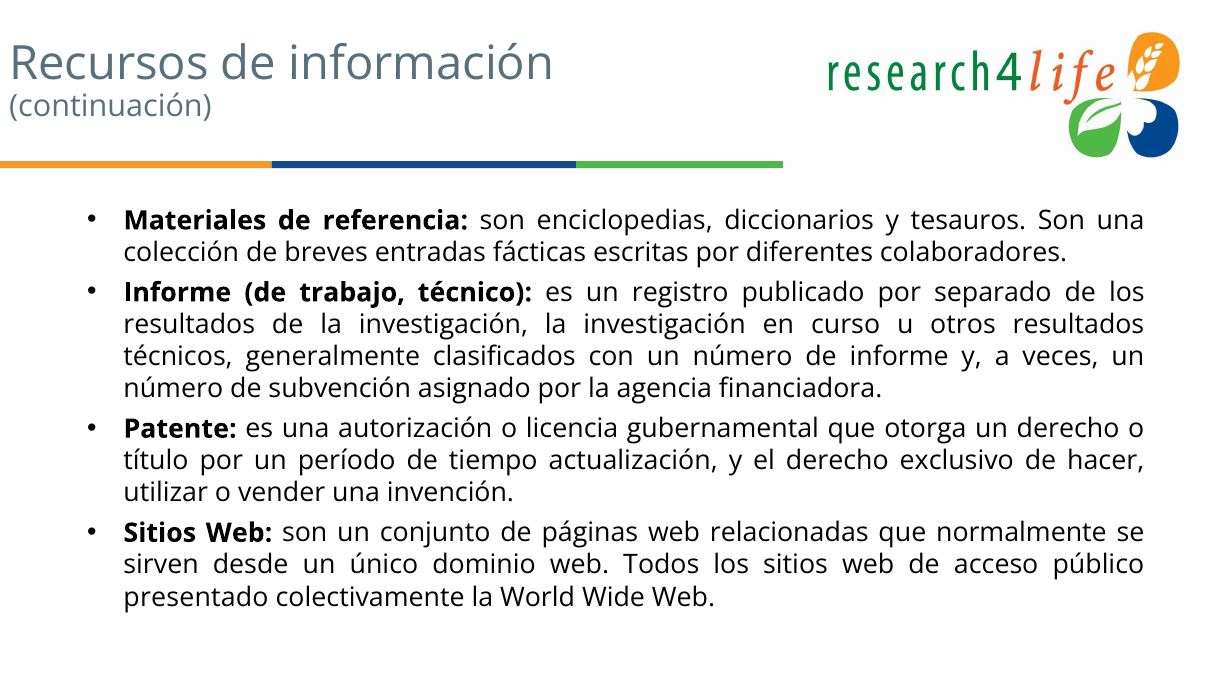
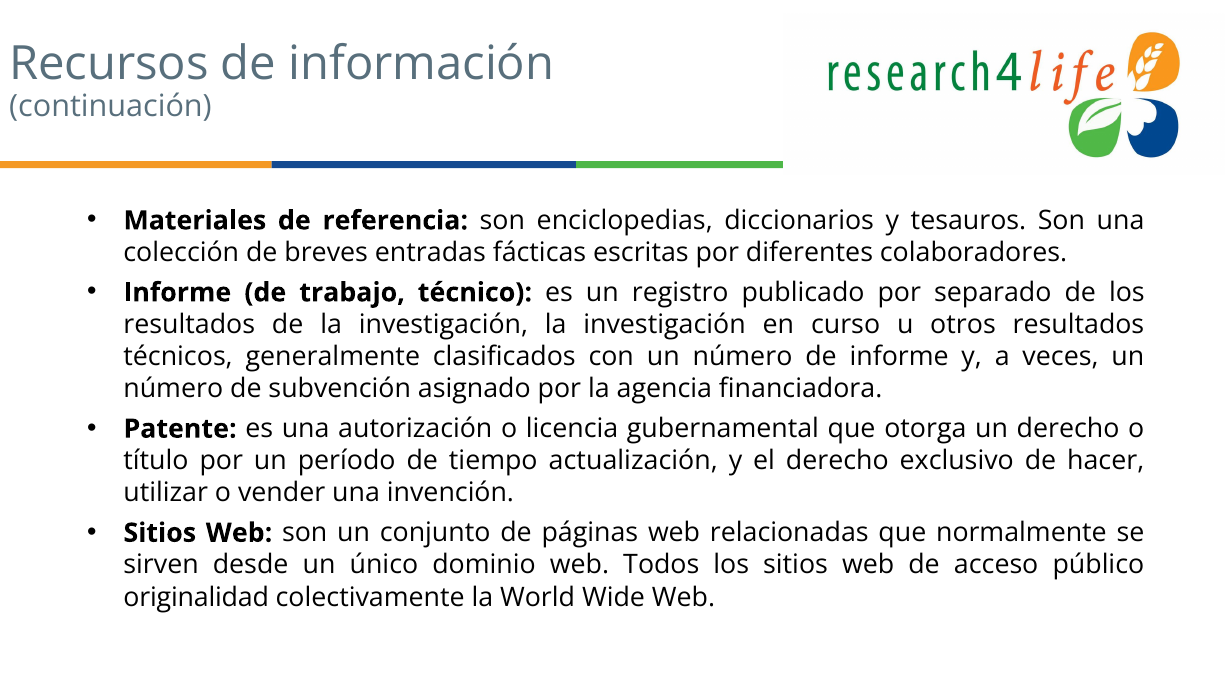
presentado: presentado -> originalidad
